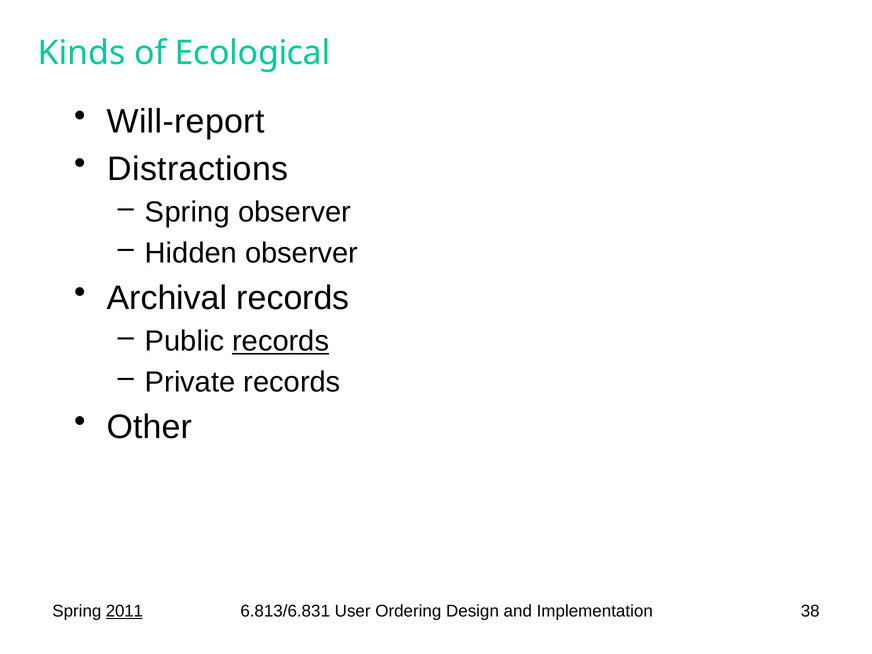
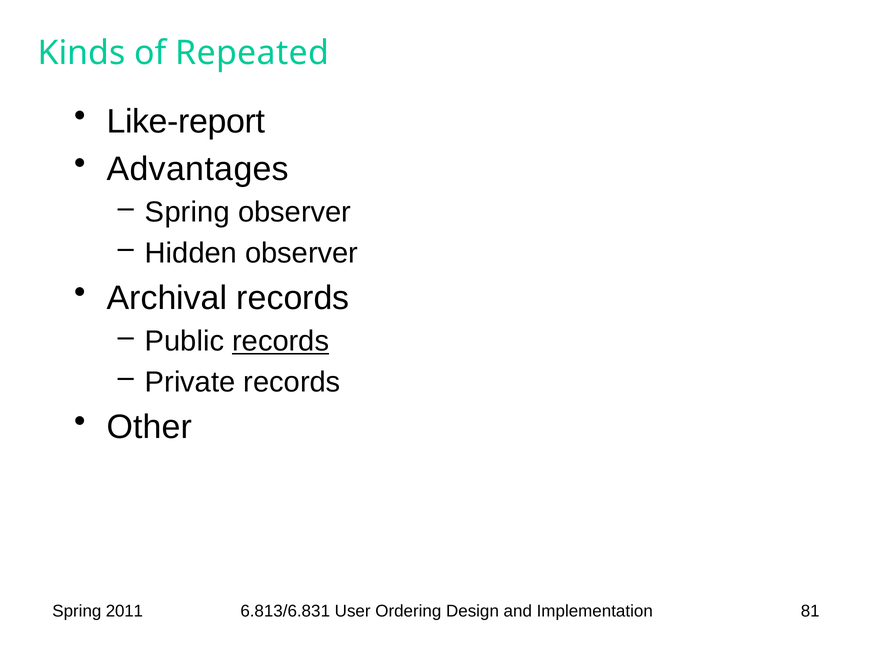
Ecological: Ecological -> Repeated
Will-report: Will-report -> Like-report
Distractions: Distractions -> Advantages
2011 underline: present -> none
38: 38 -> 81
